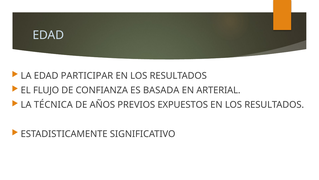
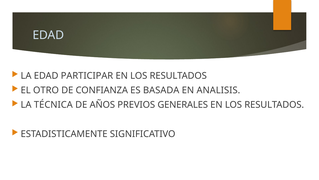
FLUJO: FLUJO -> OTRO
ARTERIAL: ARTERIAL -> ANALISIS
EXPUESTOS: EXPUESTOS -> GENERALES
